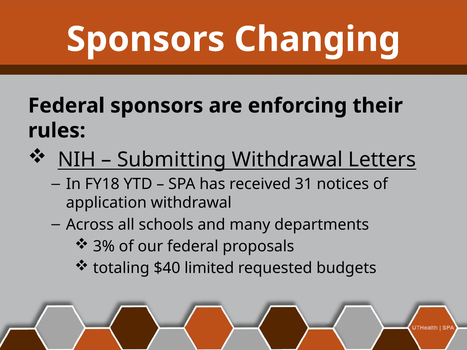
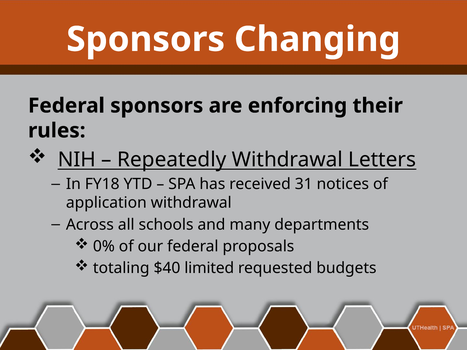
Submitting: Submitting -> Repeatedly
3%: 3% -> 0%
